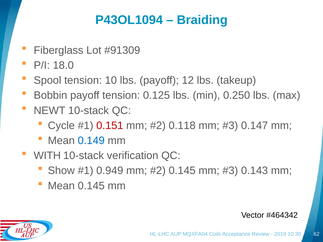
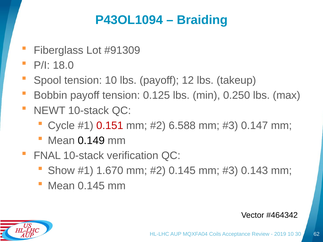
0.118: 0.118 -> 6.588
0.149 colour: blue -> black
WITH: WITH -> FNAL
0.949: 0.949 -> 1.670
